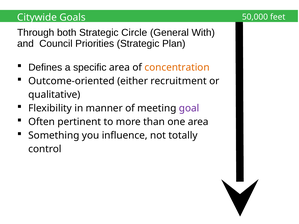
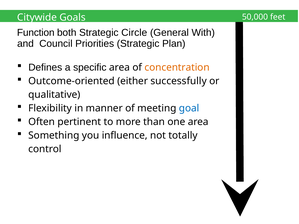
Through: Through -> Function
recruitment: recruitment -> successfully
goal colour: purple -> blue
